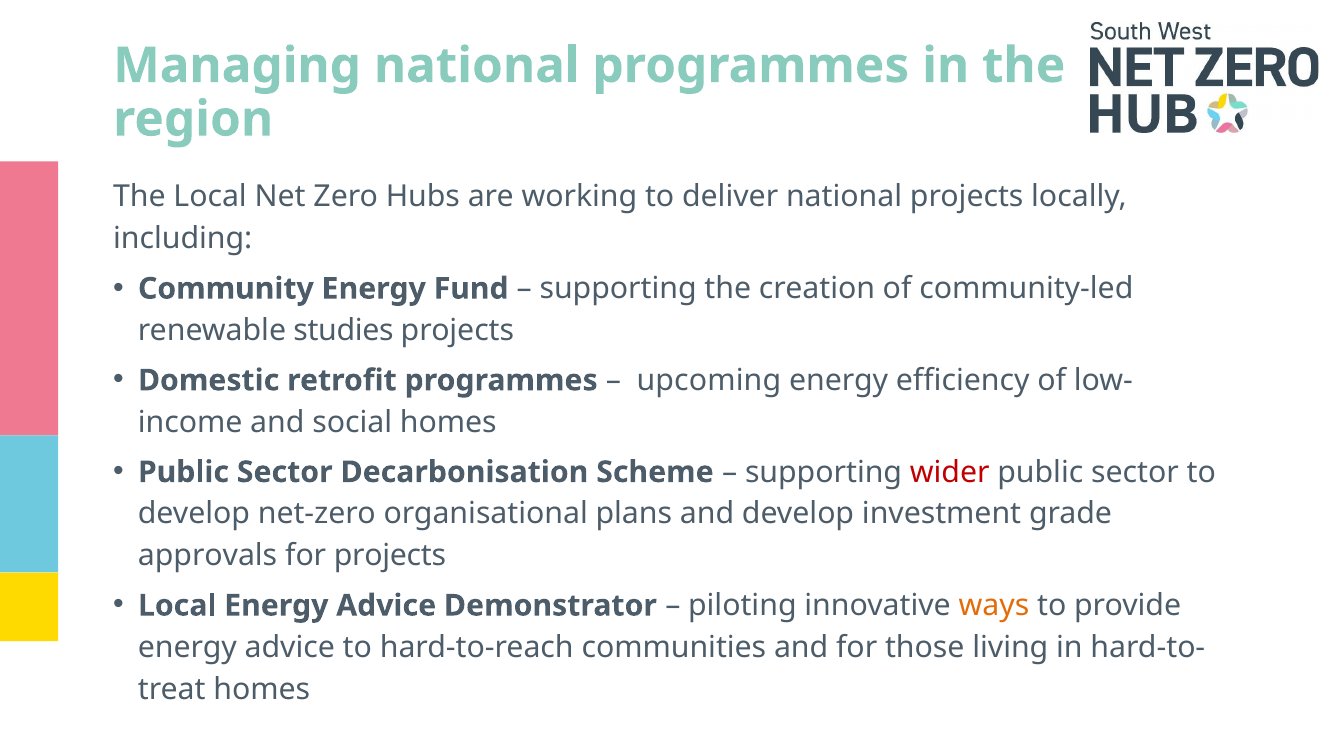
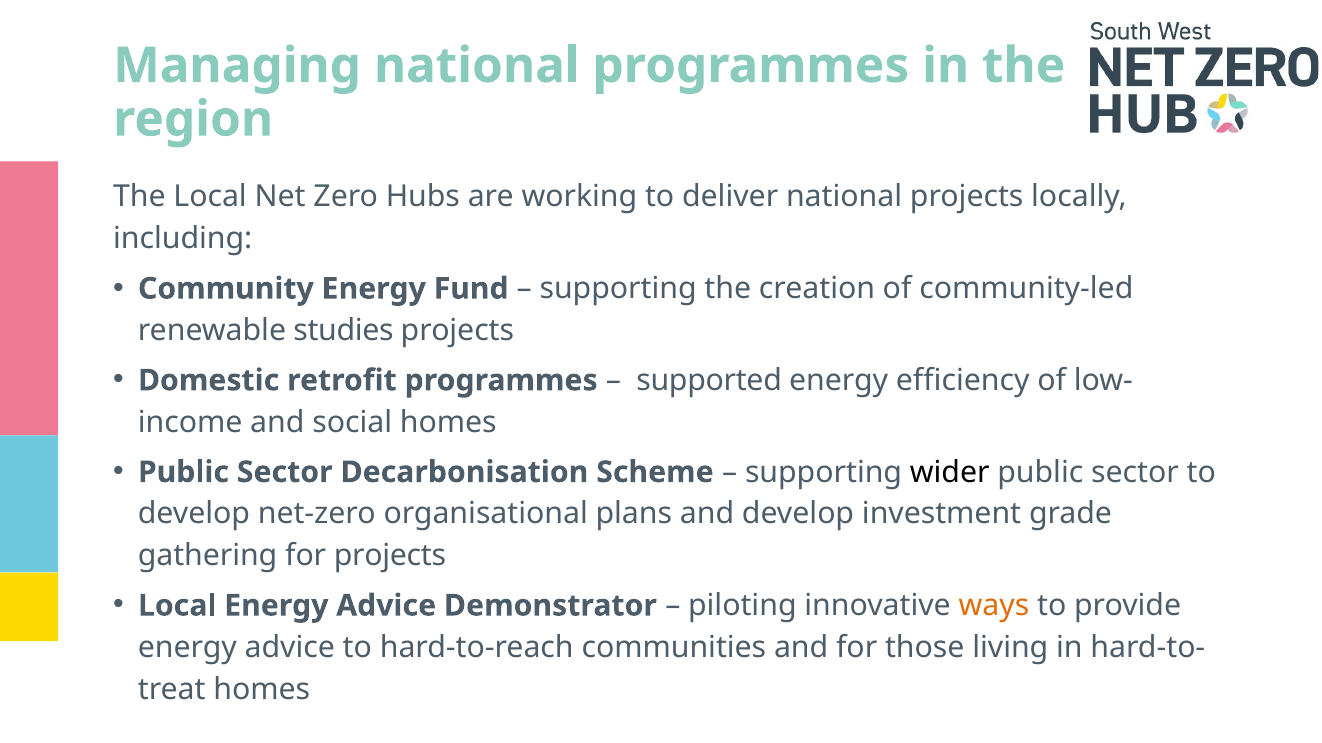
upcoming: upcoming -> supported
wider colour: red -> black
approvals: approvals -> gathering
